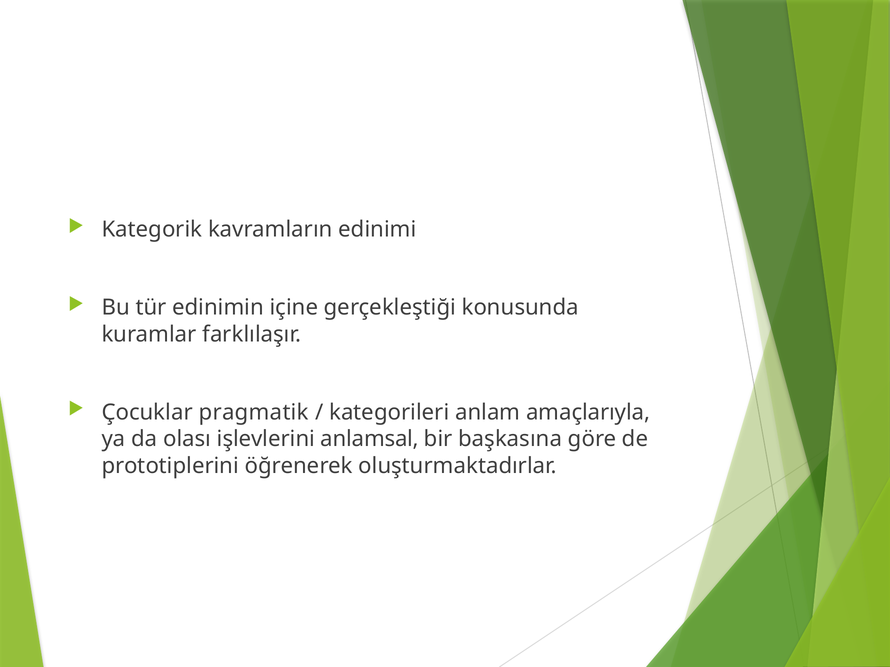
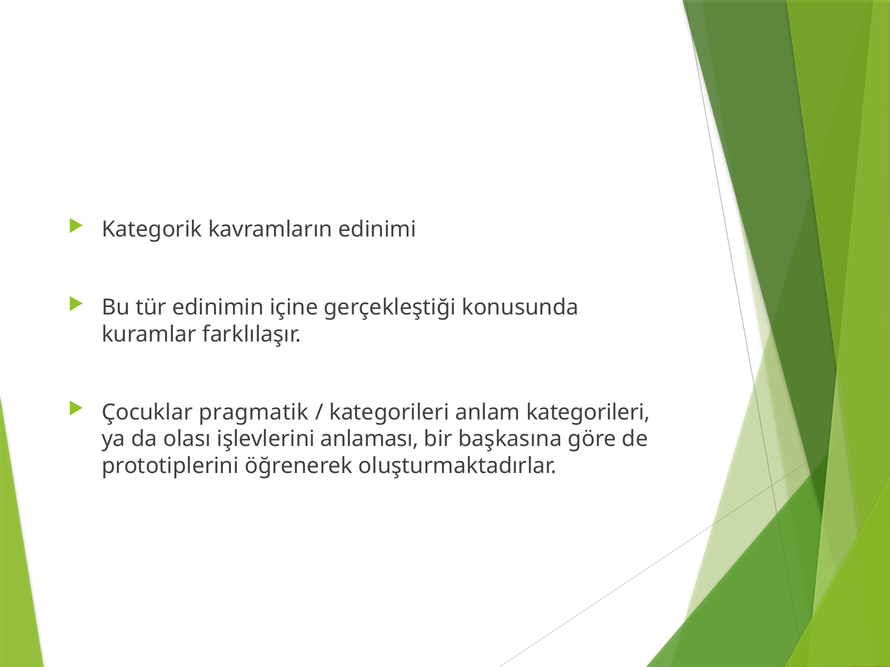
anlam amaçlarıyla: amaçlarıyla -> kategorileri
anlamsal: anlamsal -> anlaması
